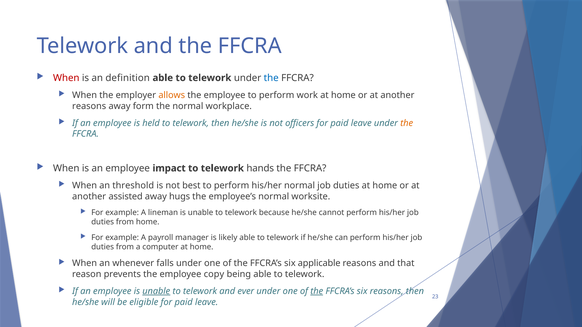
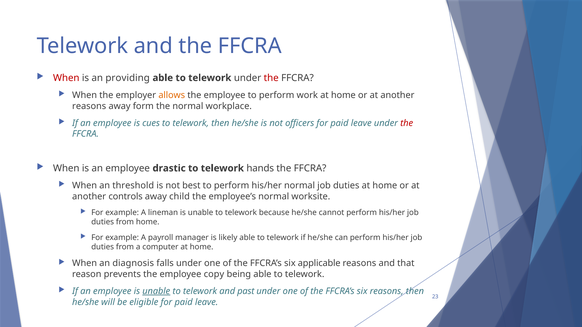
definition: definition -> providing
the at (271, 78) colour: blue -> red
held: held -> cues
the at (407, 123) colour: orange -> red
impact: impact -> drastic
assisted: assisted -> controls
hugs: hugs -> child
whenever: whenever -> diagnosis
ever: ever -> past
the at (317, 292) underline: present -> none
